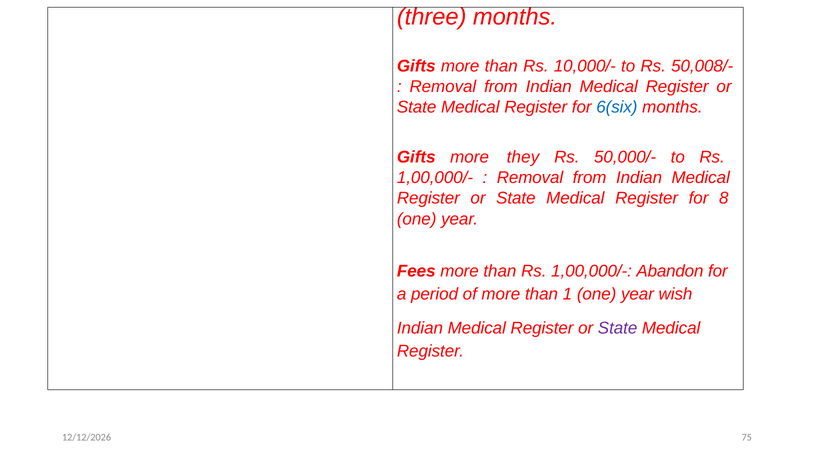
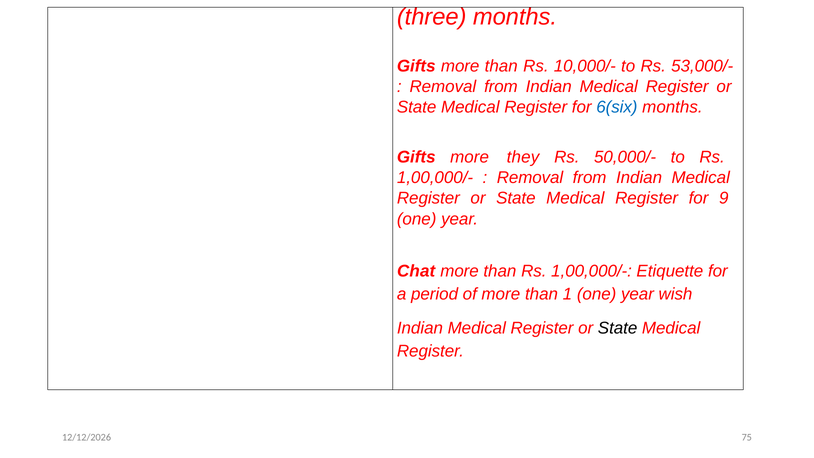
50,008/-: 50,008/- -> 53,000/-
8: 8 -> 9
Fees: Fees -> Chat
Abandon: Abandon -> Etiquette
State at (618, 328) colour: purple -> black
